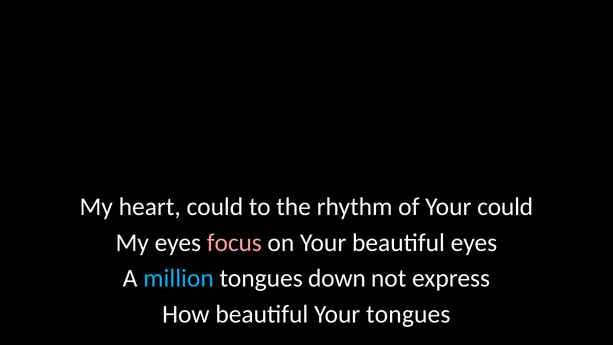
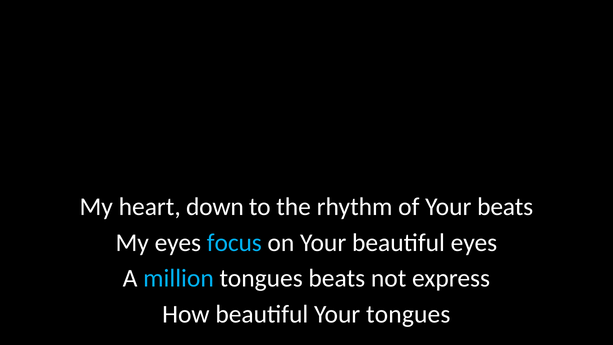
heart could: could -> down
Your could: could -> beats
focus colour: pink -> light blue
tongues down: down -> beats
